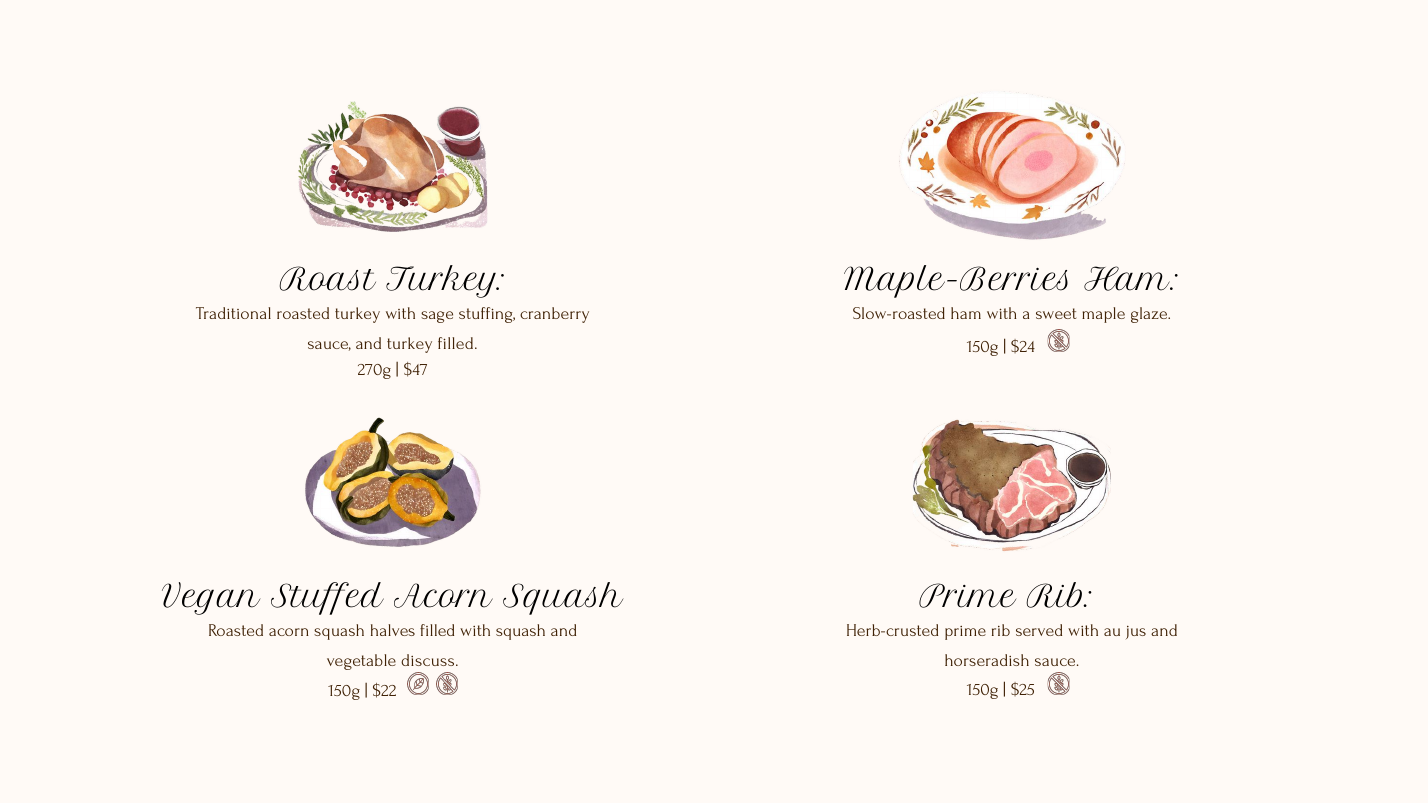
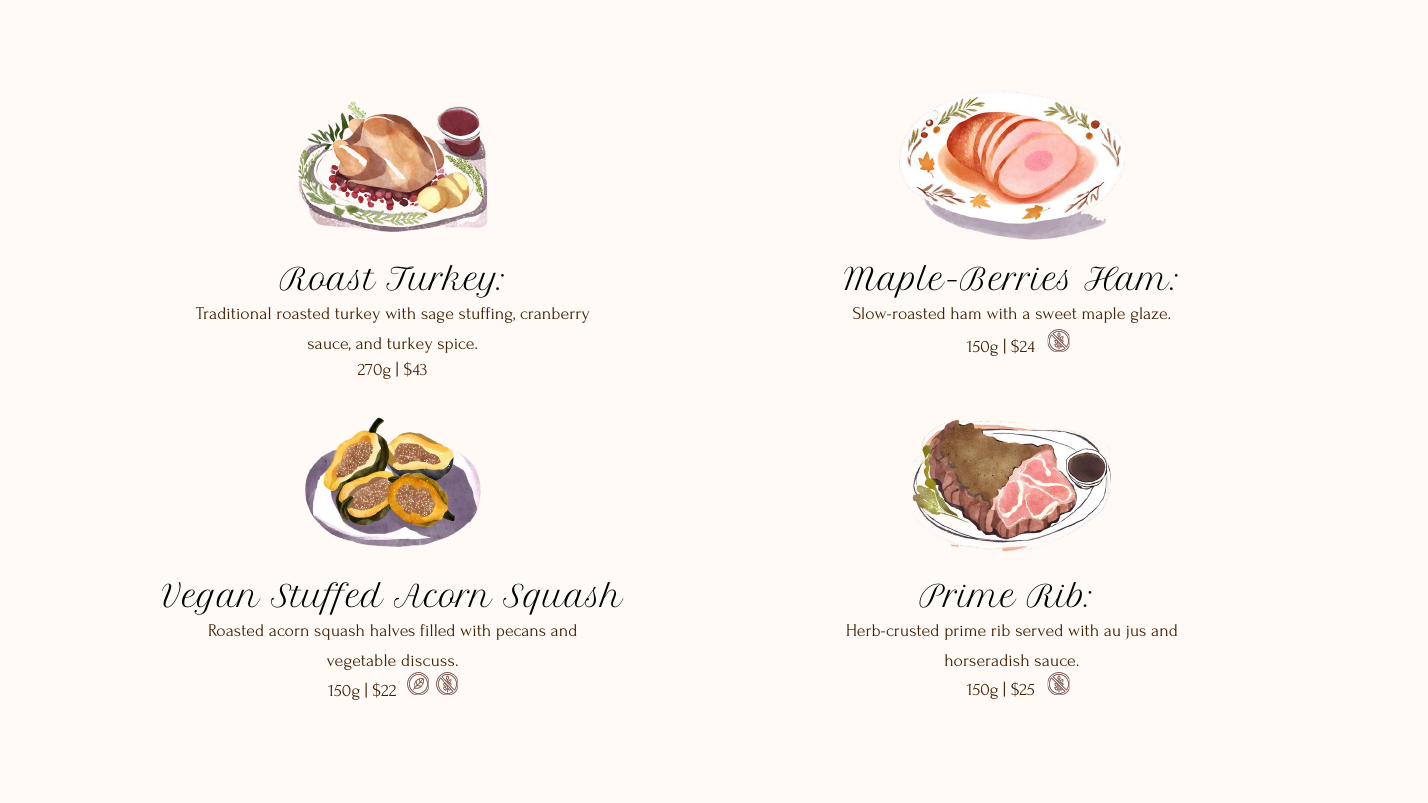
turkey filled: filled -> spice
$47: $47 -> $43
with squash: squash -> pecans
